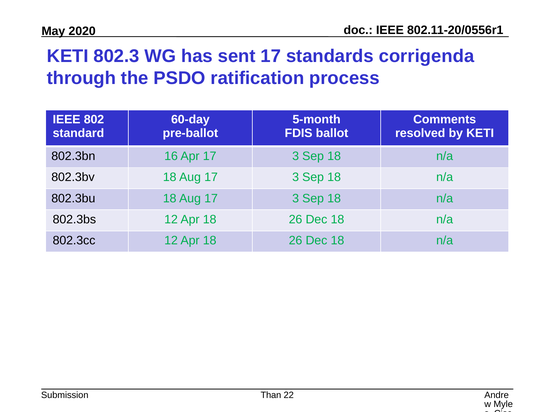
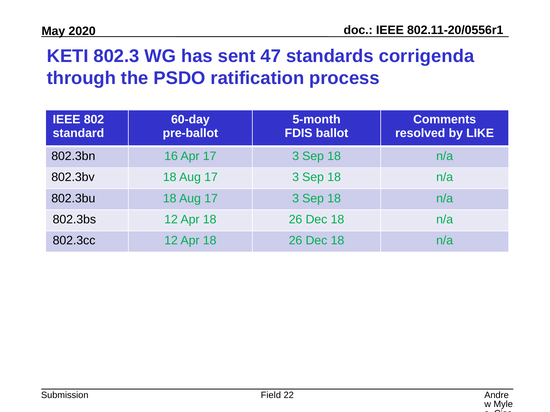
sent 17: 17 -> 47
by KETI: KETI -> LIKE
Than: Than -> Field
